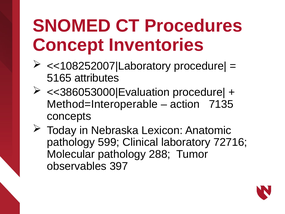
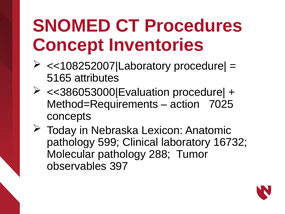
Method=Interoperable: Method=Interoperable -> Method=Requirements
7135: 7135 -> 7025
72716: 72716 -> 16732
